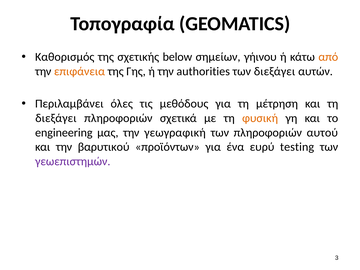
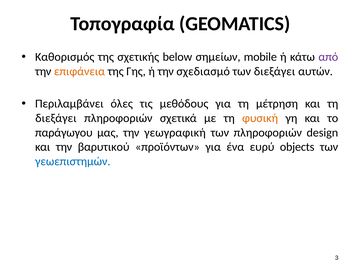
γήινου: γήινου -> mobile
από colour: orange -> purple
authorities: authorities -> σχεδιασμό
engineering: engineering -> παράγωγου
αυτού: αυτού -> design
testing: testing -> objects
γεωεπιστημών colour: purple -> blue
